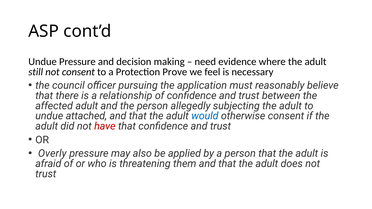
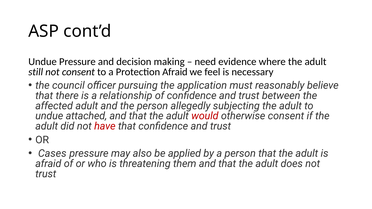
Protection Prove: Prove -> Afraid
would colour: blue -> red
Overly: Overly -> Cases
